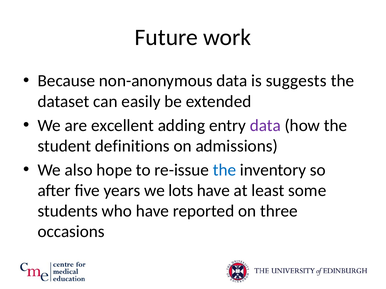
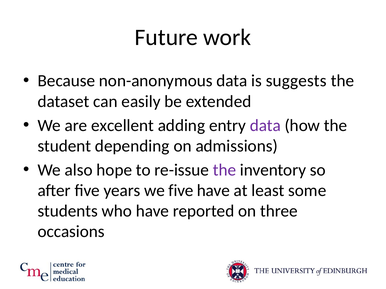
definitions: definitions -> depending
the at (224, 170) colour: blue -> purple
we lots: lots -> five
